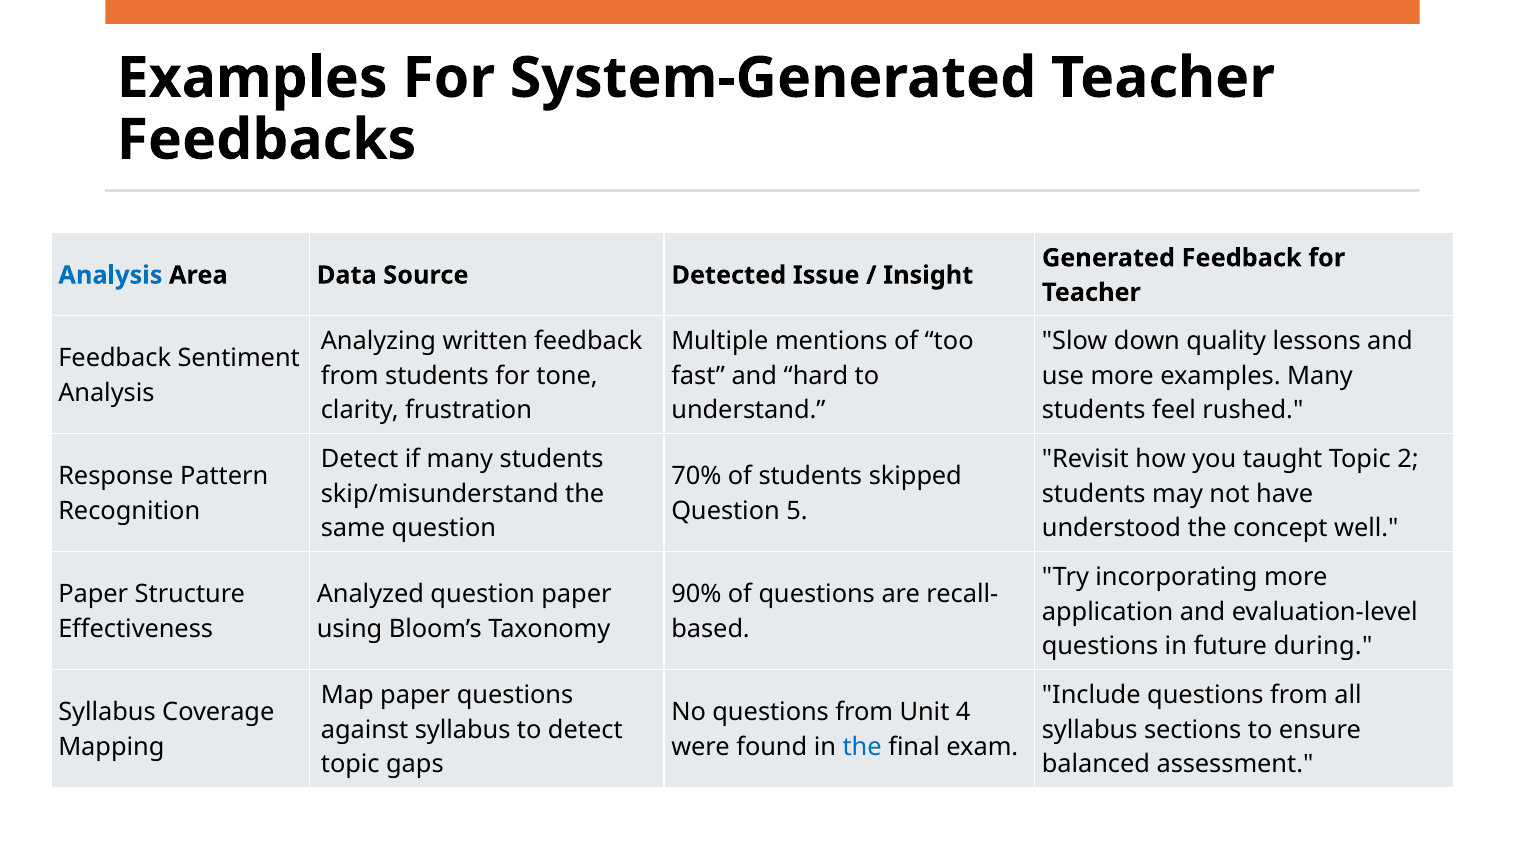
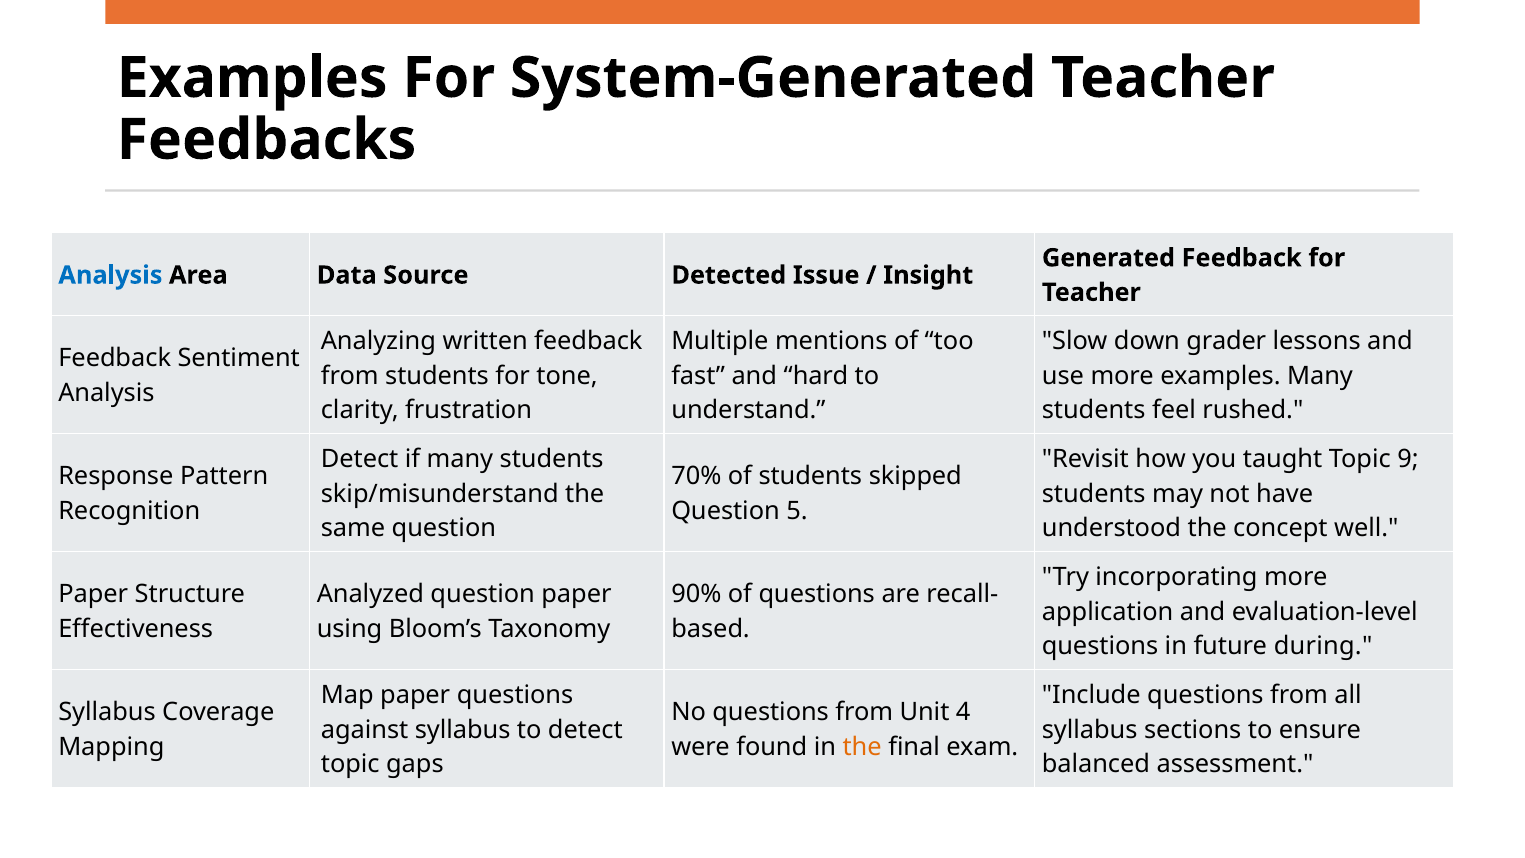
quality: quality -> grader
2: 2 -> 9
the at (862, 747) colour: blue -> orange
